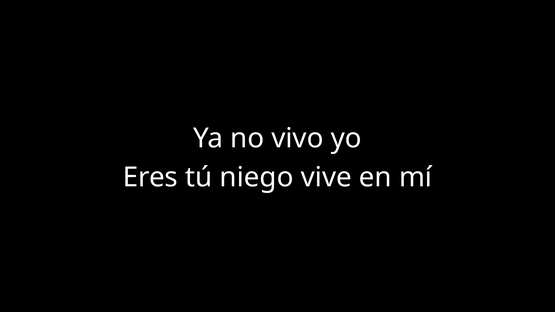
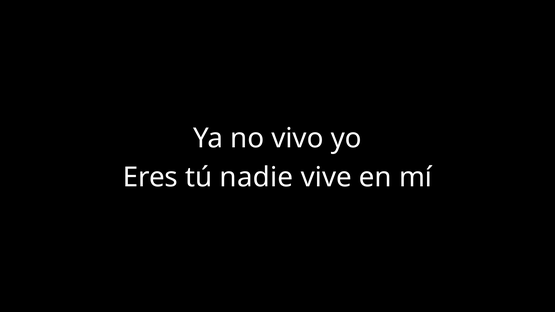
niego: niego -> nadie
